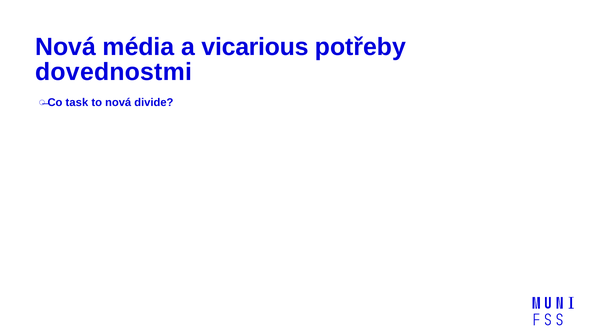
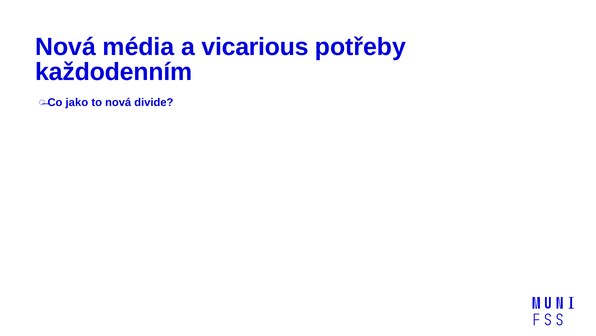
dovednostmi: dovednostmi -> každodenním
task: task -> jako
